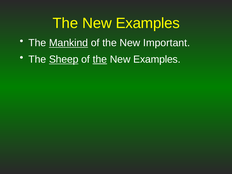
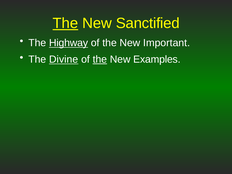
The at (65, 23) underline: none -> present
Examples at (148, 23): Examples -> Sanctified
Mankind: Mankind -> Highway
Sheep: Sheep -> Divine
